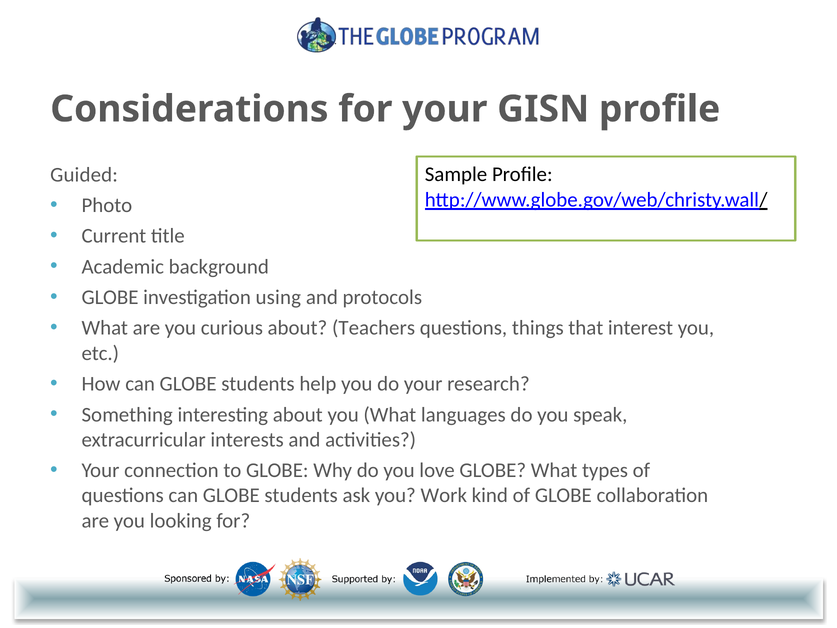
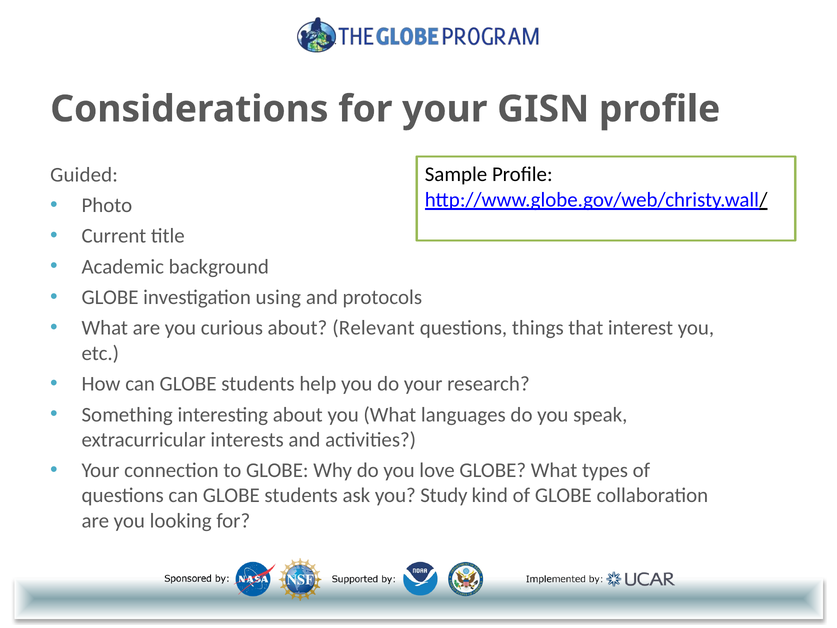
Teachers: Teachers -> Relevant
Work: Work -> Study
